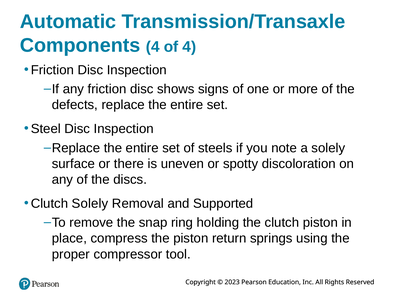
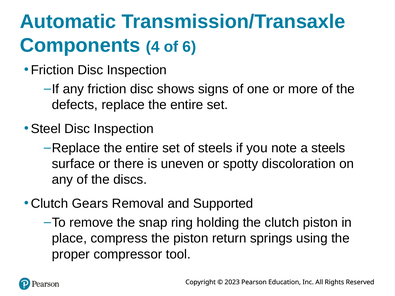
of 4: 4 -> 6
a solely: solely -> steels
Clutch Solely: Solely -> Gears
